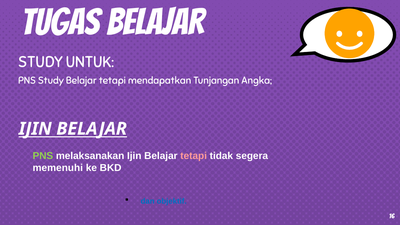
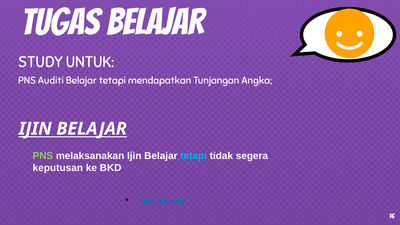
PNS Study: Study -> Auditi
tetapi at (194, 156) colour: pink -> light blue
memenuhi: memenuhi -> keputusan
